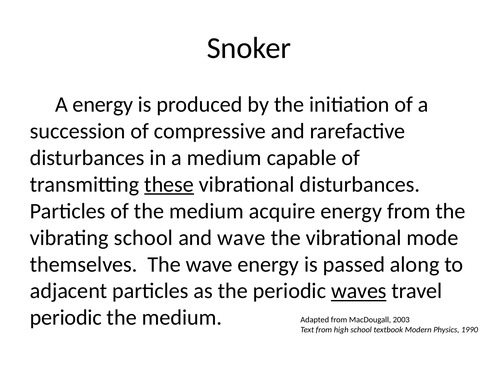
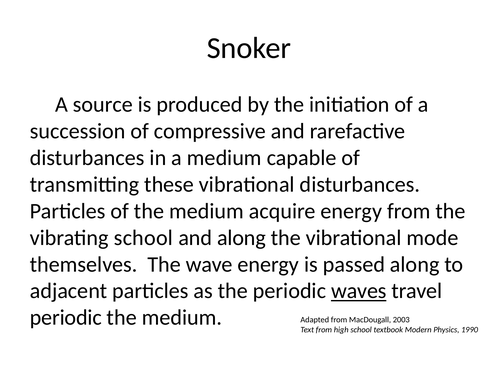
A energy: energy -> source
these underline: present -> none
and wave: wave -> along
